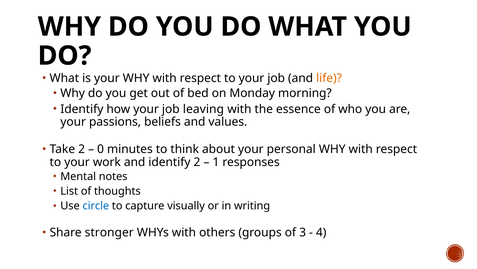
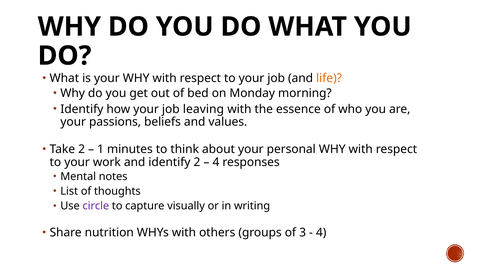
0: 0 -> 1
1 at (216, 162): 1 -> 4
circle colour: blue -> purple
stronger: stronger -> nutrition
